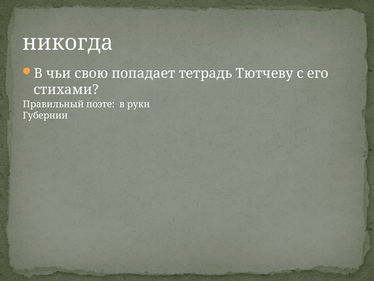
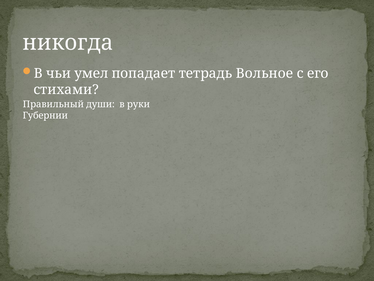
свою: свою -> умел
Тютчеву: Тютчеву -> Вольное
поэте: поэте -> души
